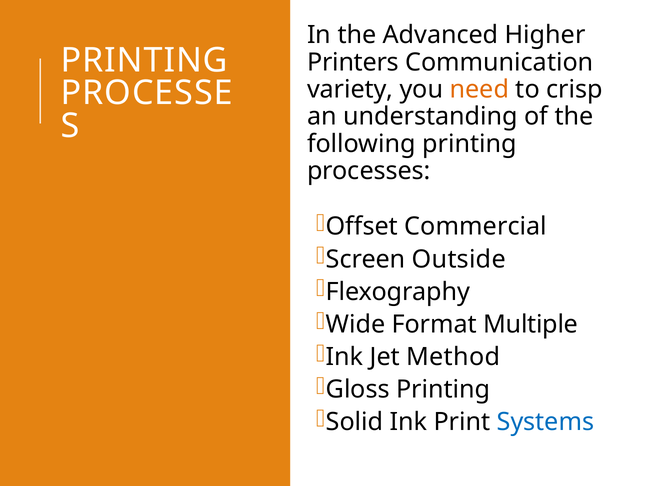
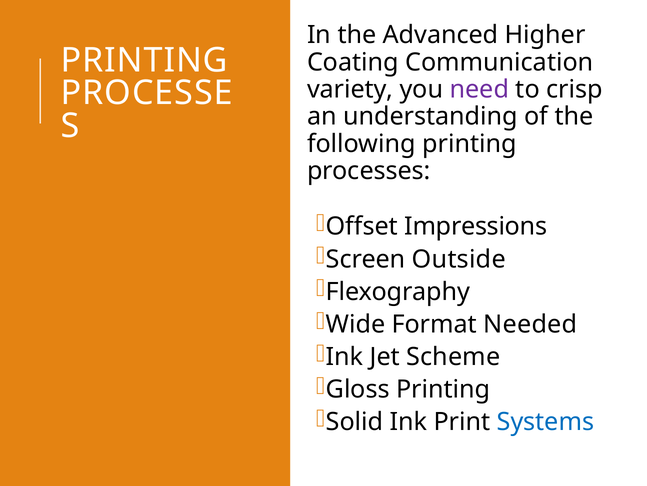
Printers: Printers -> Coating
need colour: orange -> purple
Commercial: Commercial -> Impressions
Multiple: Multiple -> Needed
Method: Method -> Scheme
